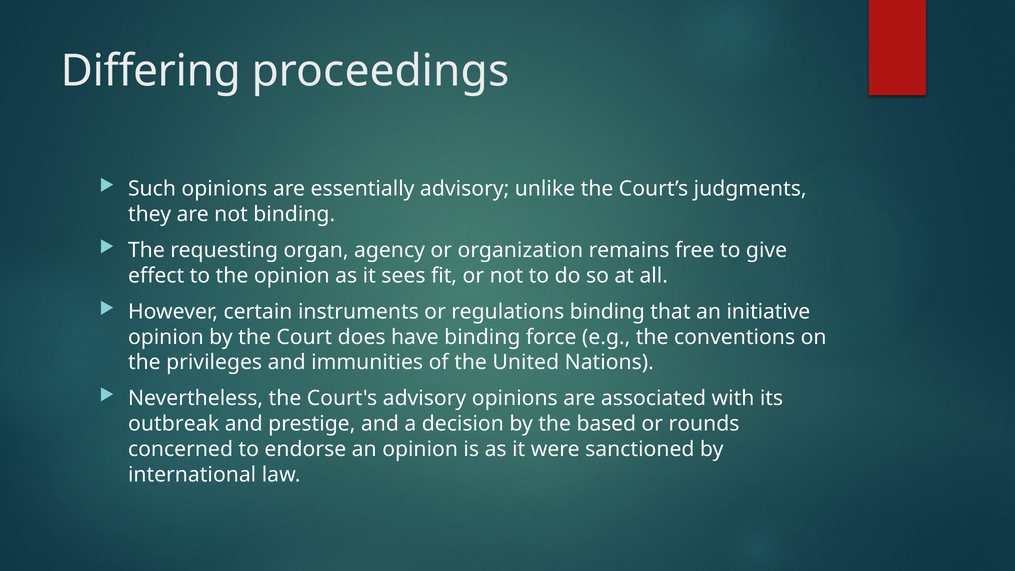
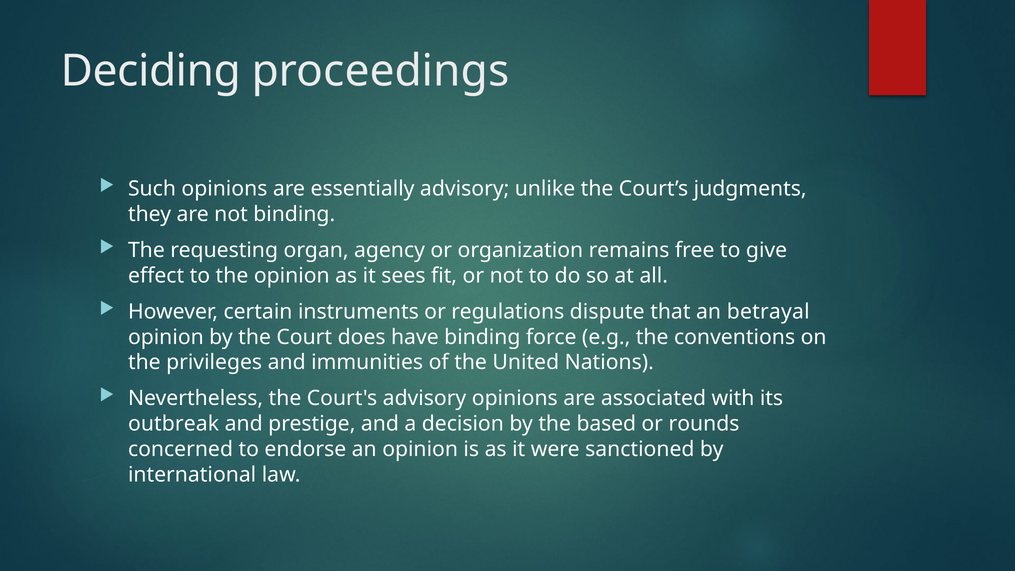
Differing: Differing -> Deciding
regulations binding: binding -> dispute
initiative: initiative -> betrayal
